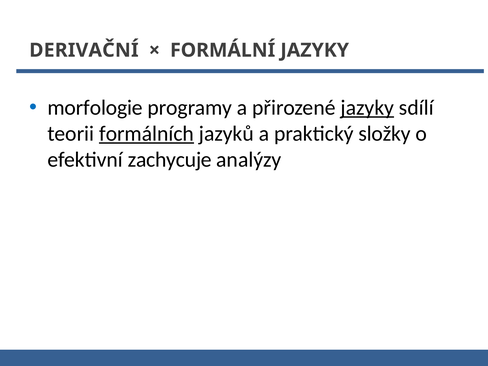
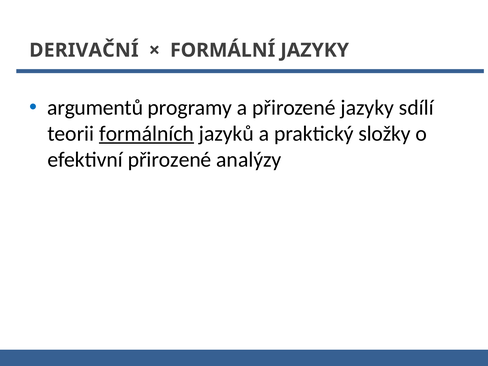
morfologie: morfologie -> argumentů
jazyky at (367, 108) underline: present -> none
efektivní zachycuje: zachycuje -> přirozené
